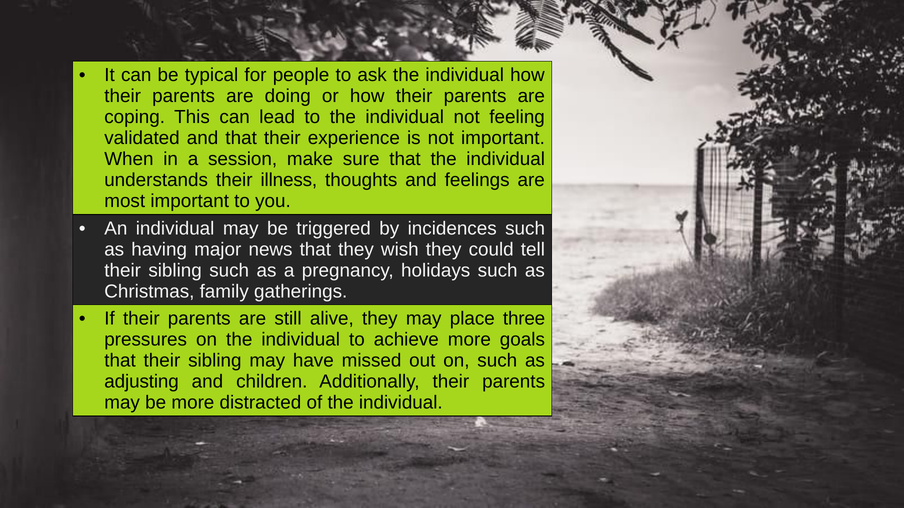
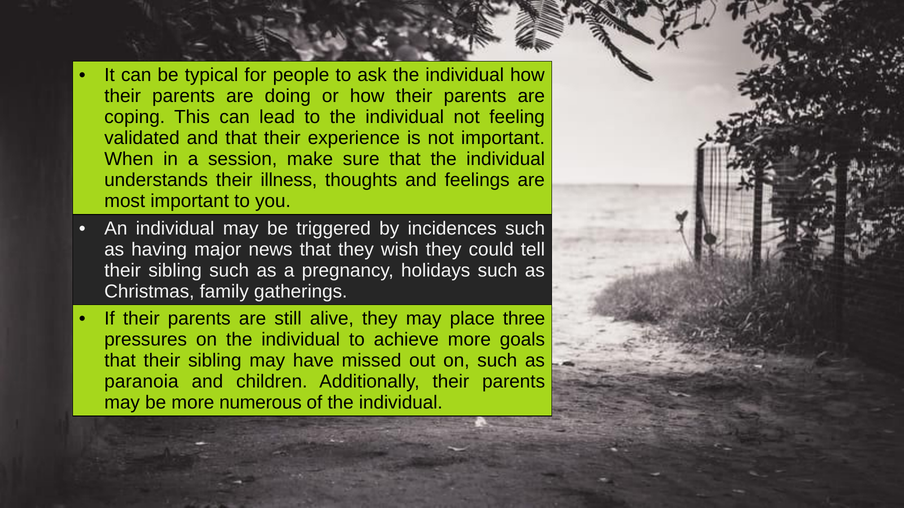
adjusting: adjusting -> paranoia
distracted: distracted -> numerous
